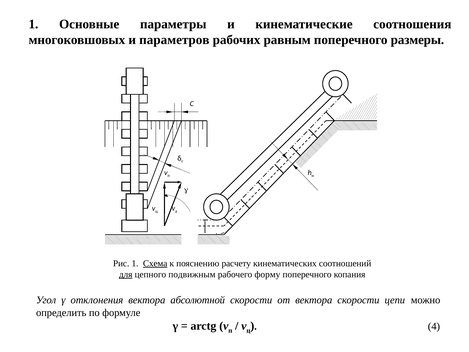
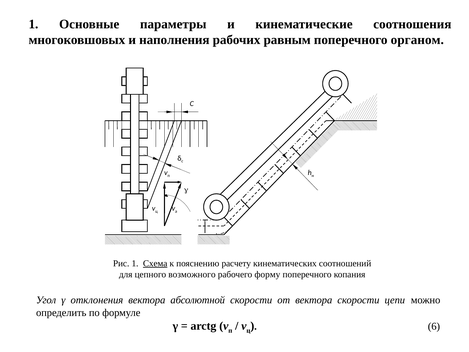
параметров: параметров -> наполнения
размеры: размеры -> органом
для underline: present -> none
подвижным: подвижным -> возможного
4: 4 -> 6
